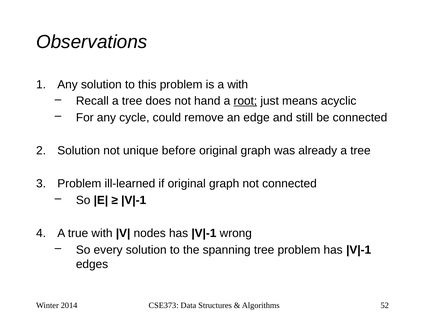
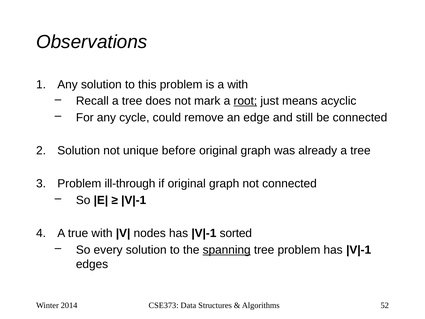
hand: hand -> mark
ill-learned: ill-learned -> ill-through
wrong: wrong -> sorted
spanning underline: none -> present
